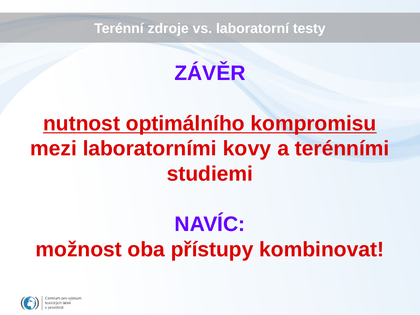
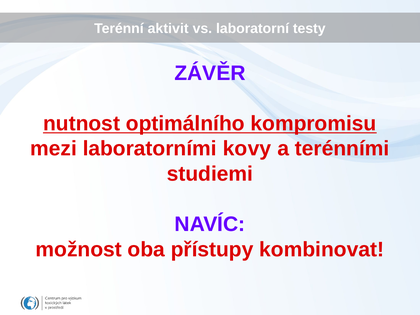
zdroje: zdroje -> aktivit
